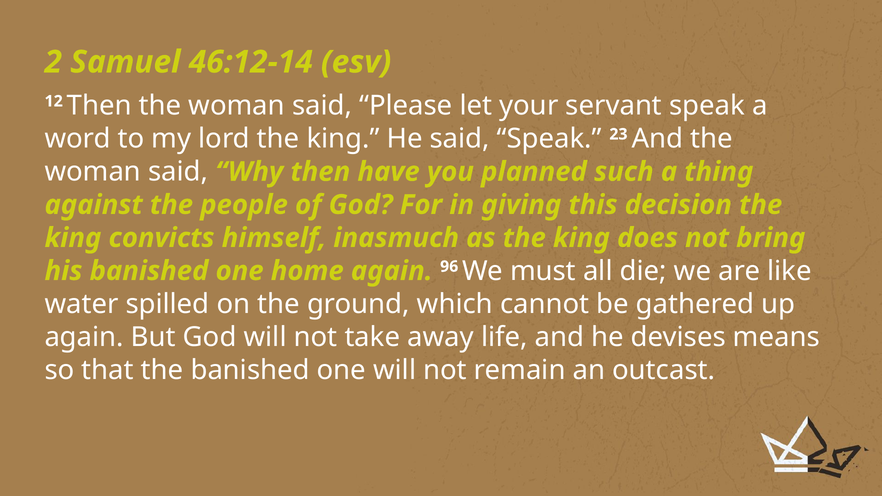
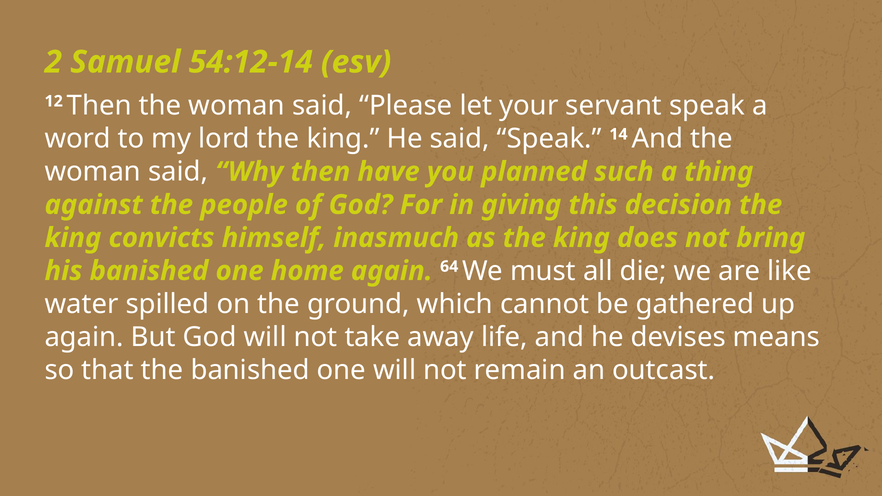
46:12-14: 46:12-14 -> 54:12-14
23: 23 -> 14
96: 96 -> 64
